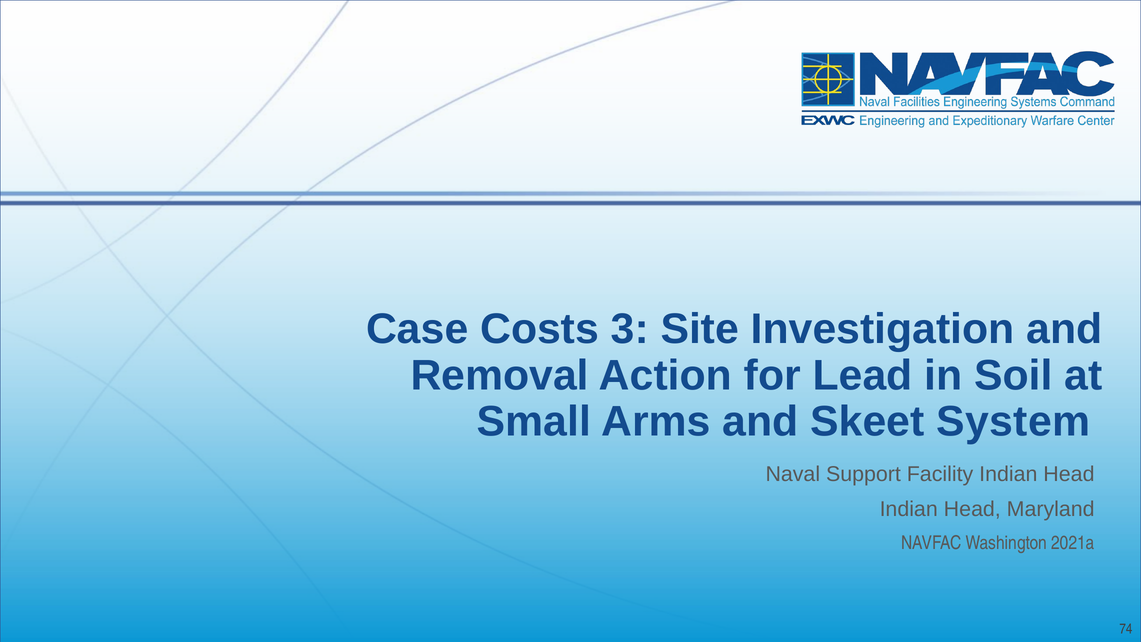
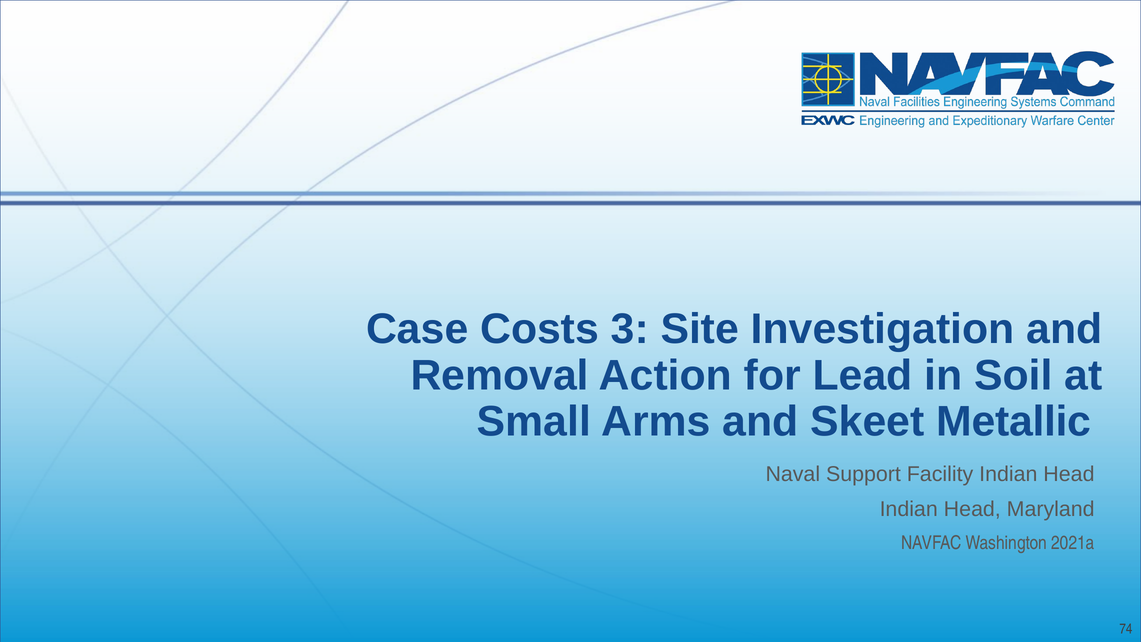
System: System -> Metallic
